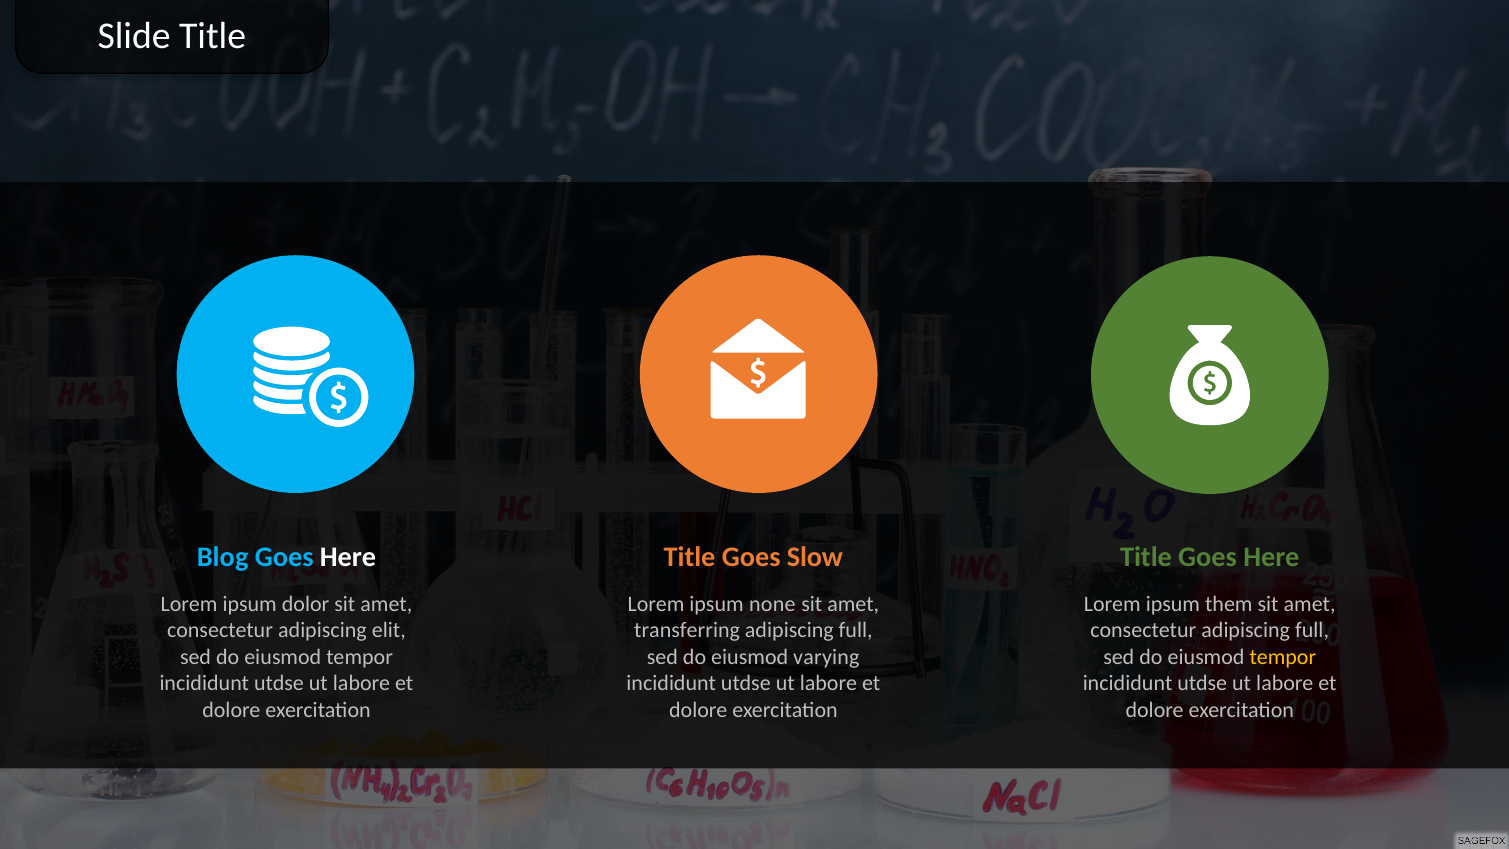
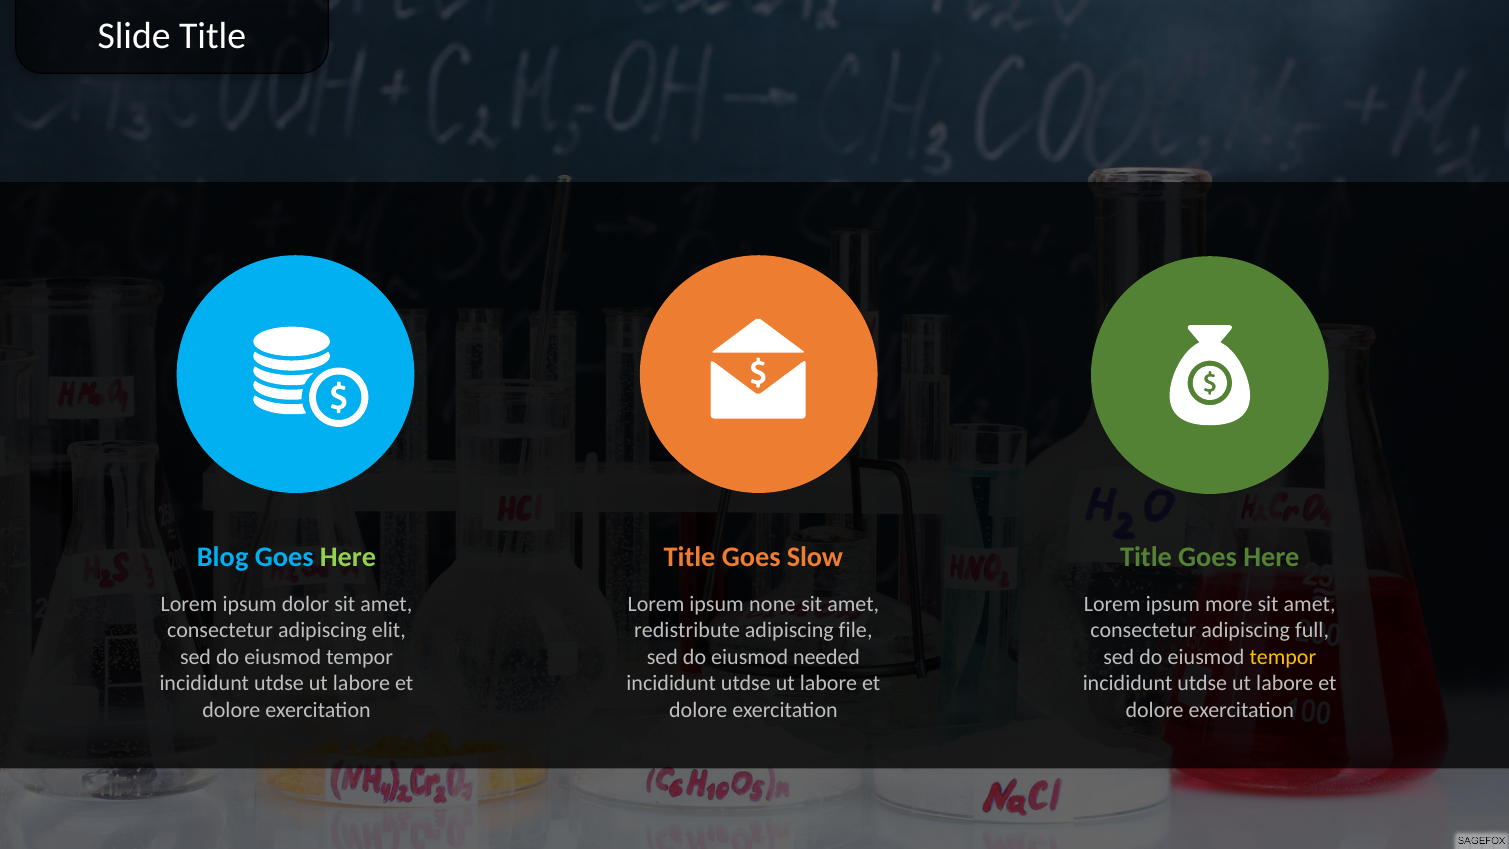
Here at (348, 557) colour: white -> light green
them: them -> more
transferring: transferring -> redistribute
full at (856, 630): full -> file
varying: varying -> needed
